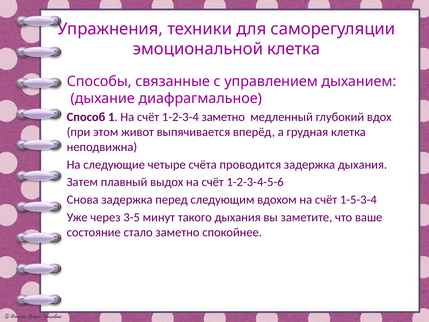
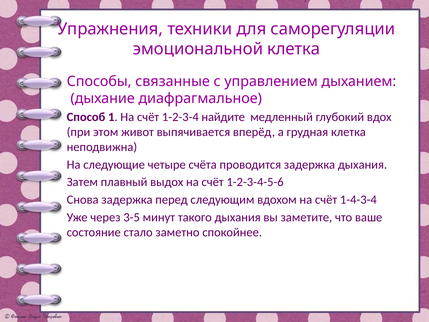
1-2-3-4 заметно: заметно -> найдите
1-5-3-4: 1-5-3-4 -> 1-4-3-4
